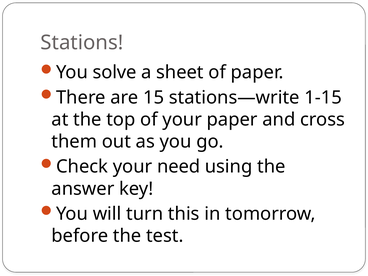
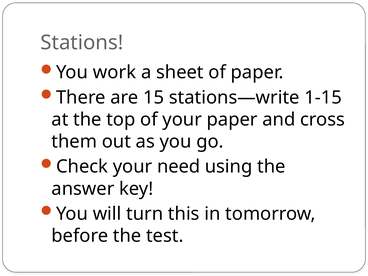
solve: solve -> work
